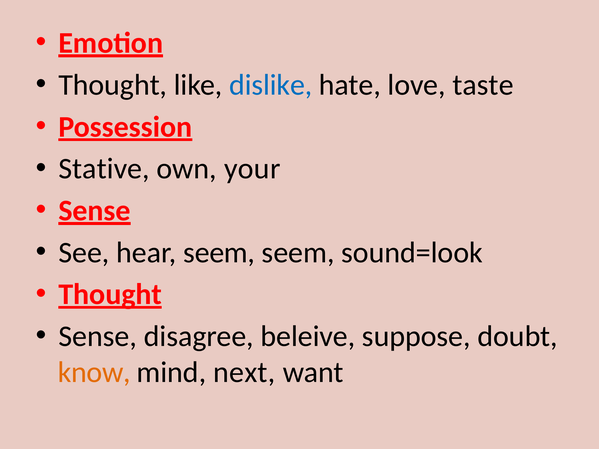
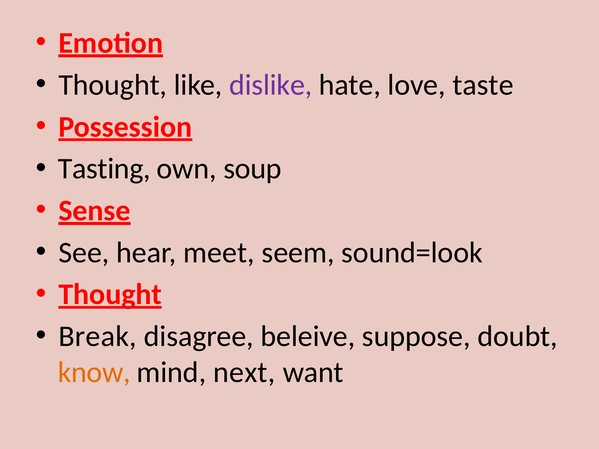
dislike colour: blue -> purple
Stative: Stative -> Tasting
your: your -> soup
hear seem: seem -> meet
Sense at (98, 337): Sense -> Break
